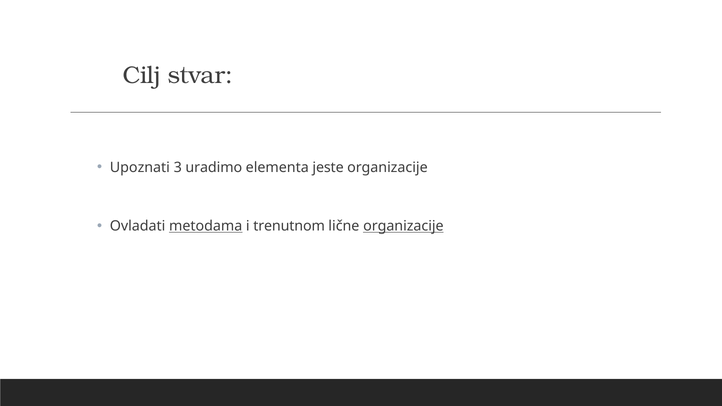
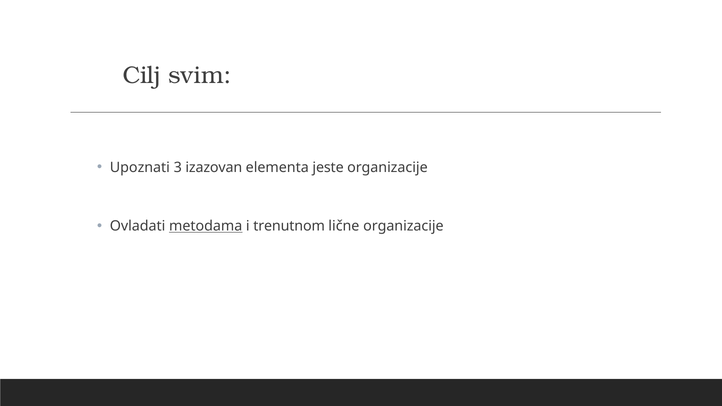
stvar: stvar -> svim
uradimo: uradimo -> izazovan
organizacije at (403, 226) underline: present -> none
